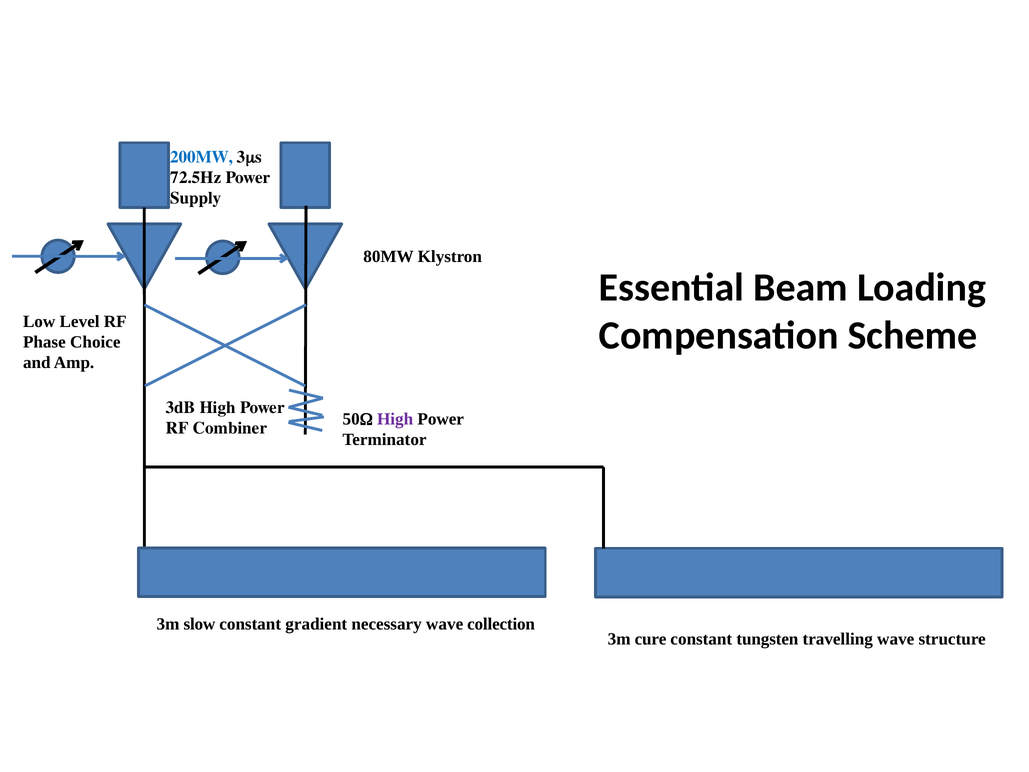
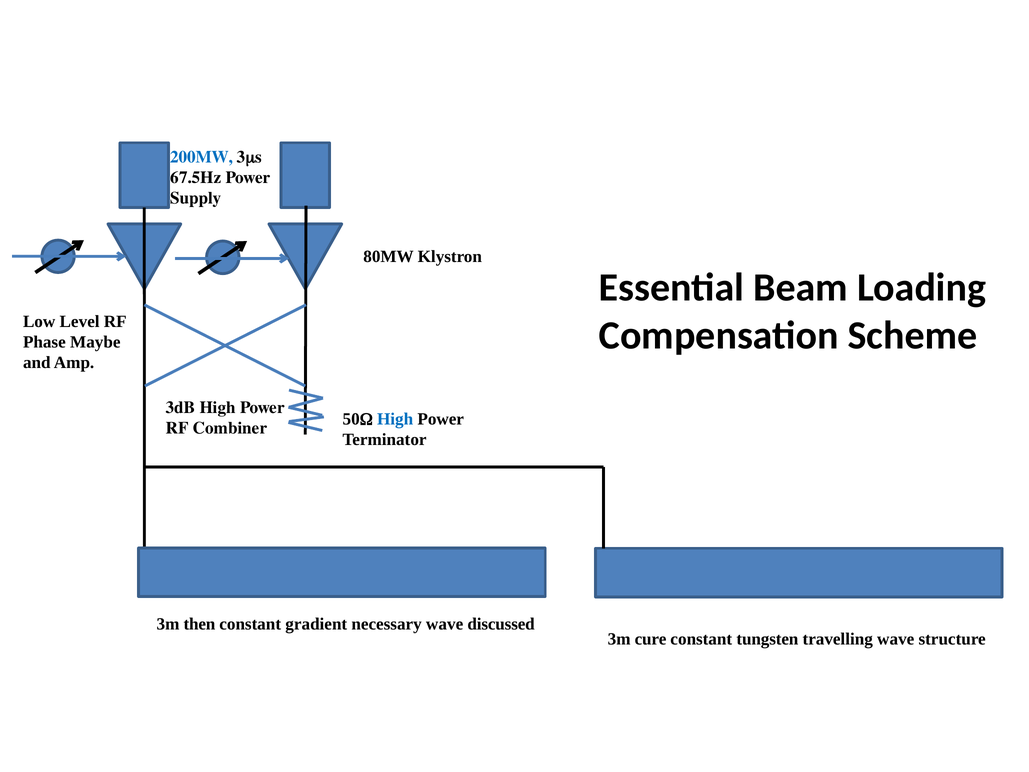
72.5Hz: 72.5Hz -> 67.5Hz
Choice: Choice -> Maybe
High at (395, 419) colour: purple -> blue
slow: slow -> then
collection: collection -> discussed
